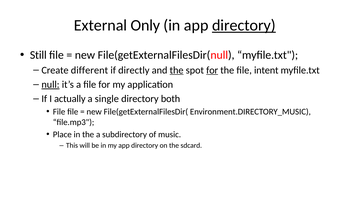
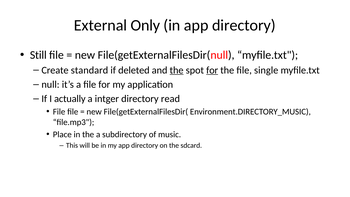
directory at (244, 25) underline: present -> none
different: different -> standard
directly: directly -> deleted
intent: intent -> single
null underline: present -> none
single: single -> intger
both: both -> read
